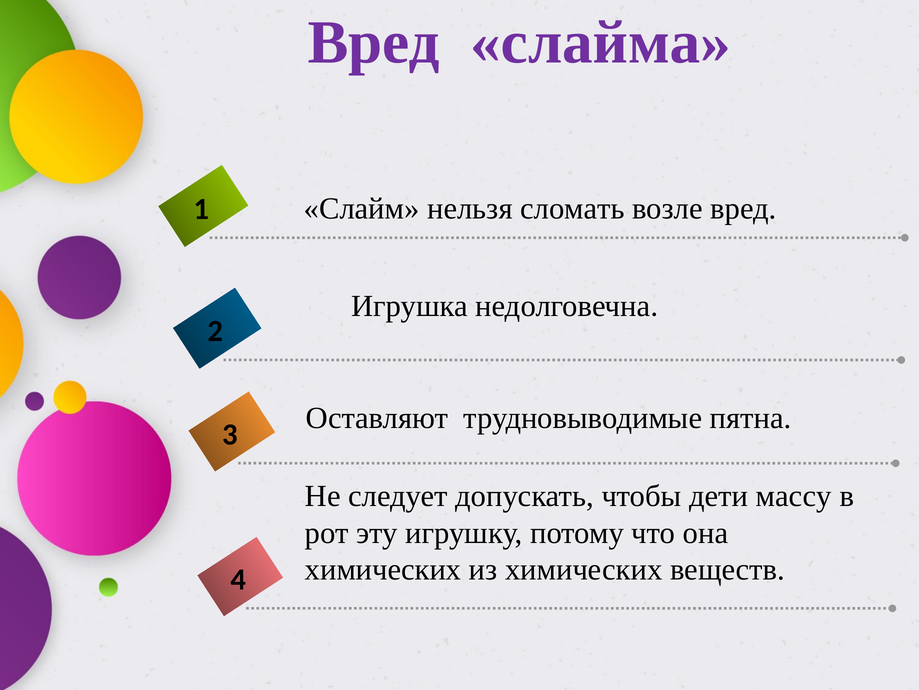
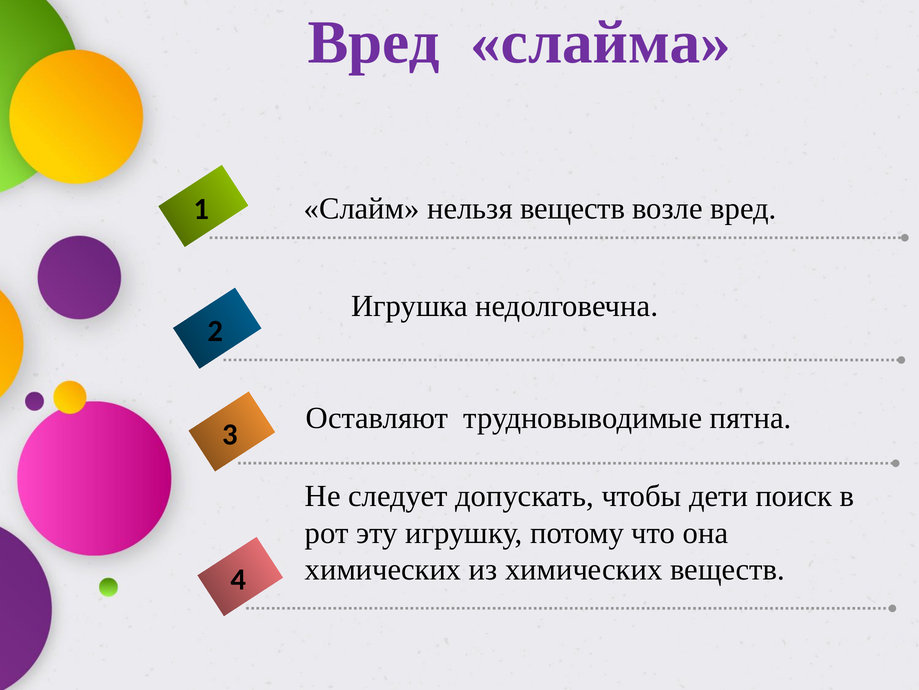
нельзя сломать: сломать -> веществ
массу: массу -> поиск
